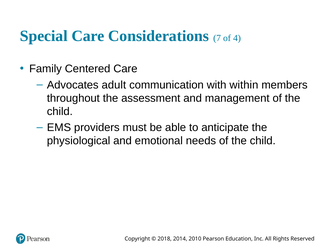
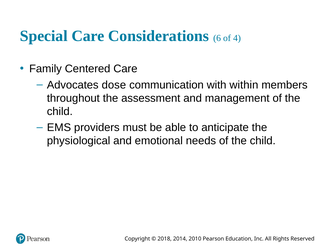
7: 7 -> 6
adult: adult -> dose
